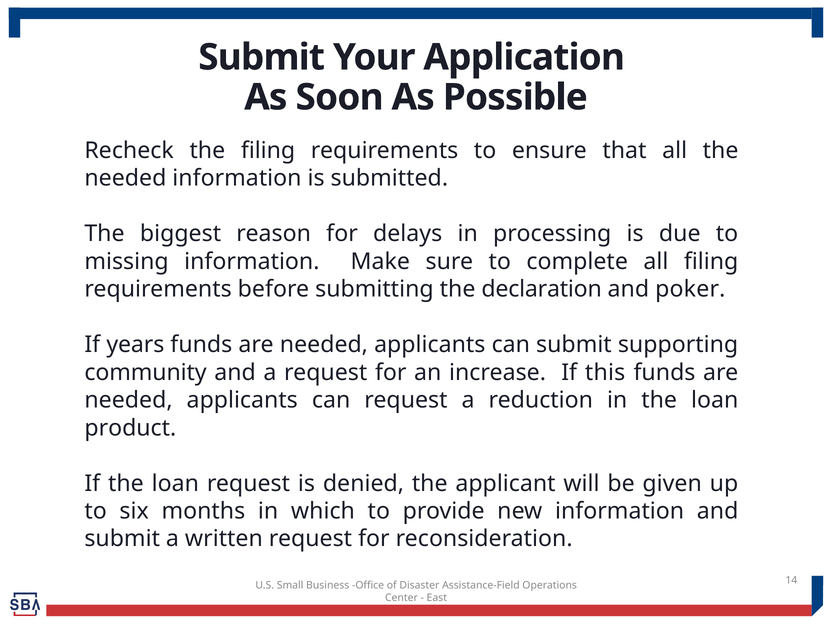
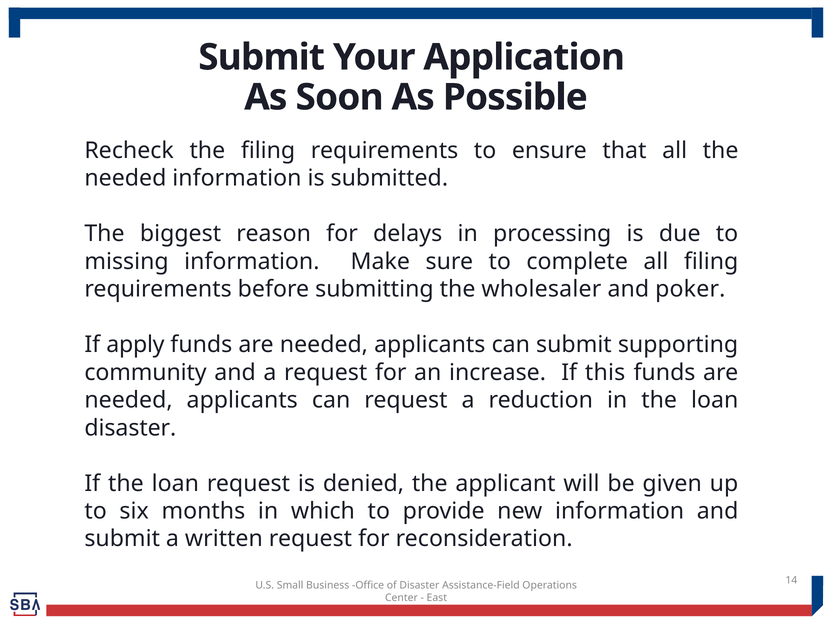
declaration: declaration -> wholesaler
years: years -> apply
product at (130, 428): product -> disaster
